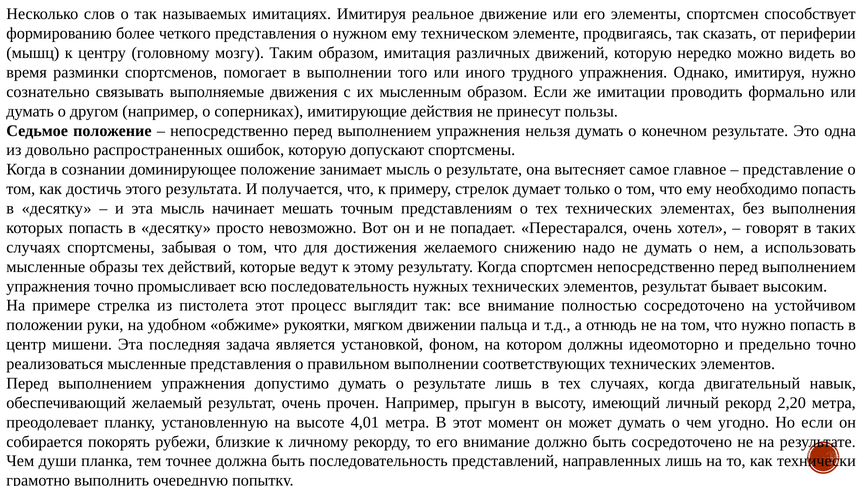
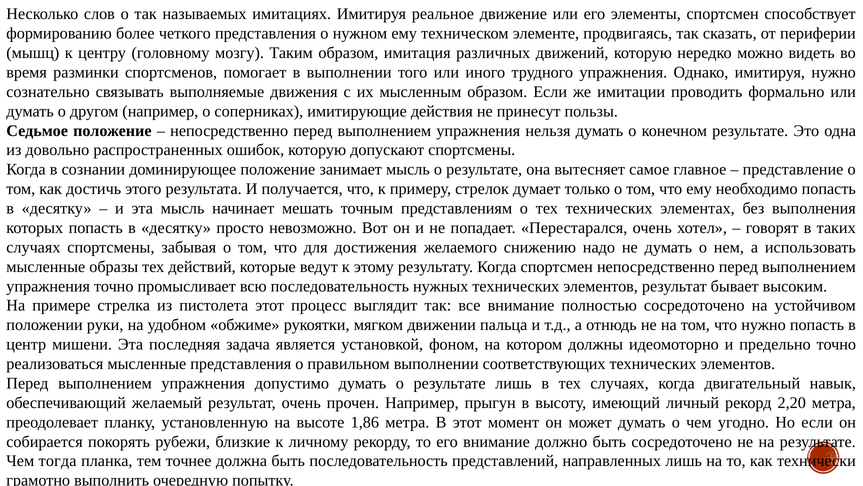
4,01: 4,01 -> 1,86
души: души -> тогда
